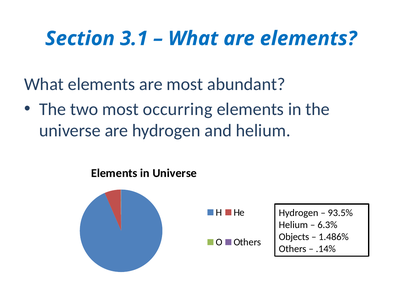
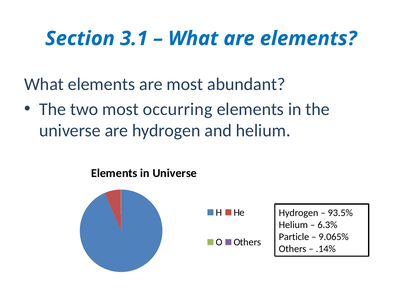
Objects: Objects -> Particle
1.486%: 1.486% -> 9.065%
